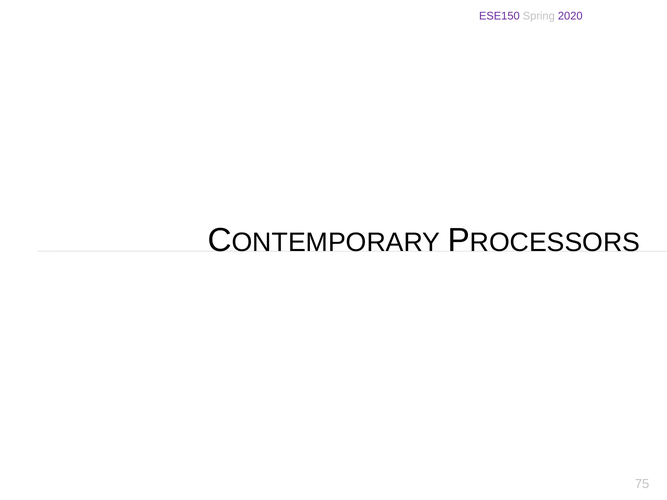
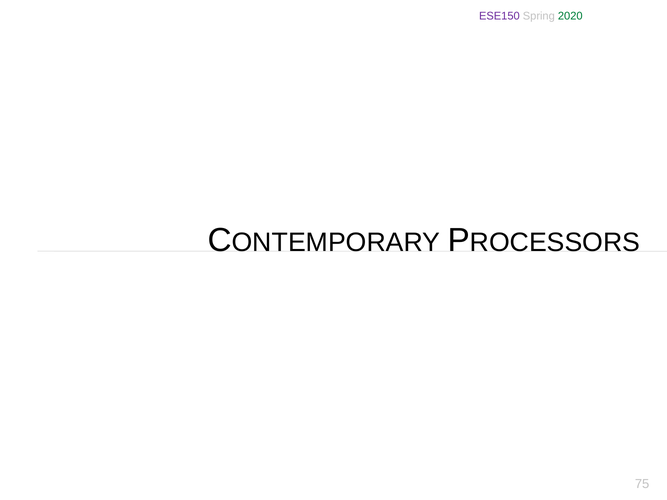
2020 colour: purple -> green
